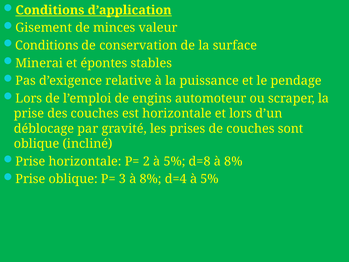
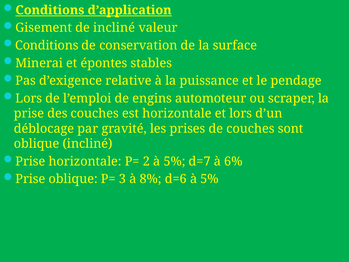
de minces: minces -> incliné
d=8: d=8 -> d=7
8% at (233, 161): 8% -> 6%
d=4: d=4 -> d=6
